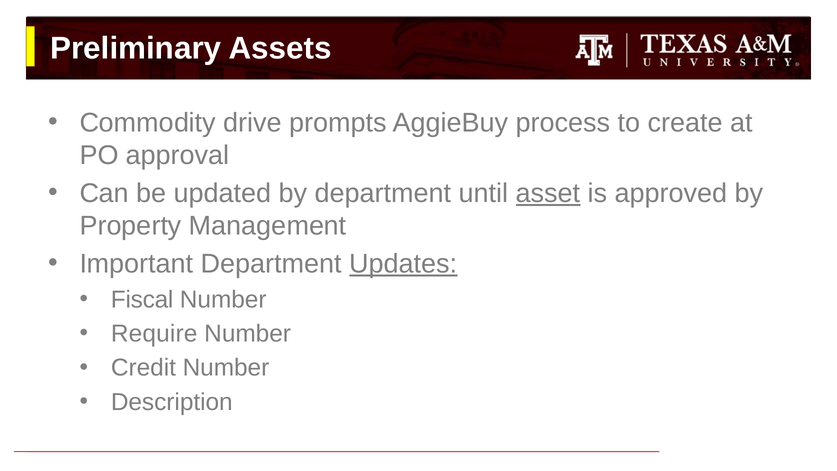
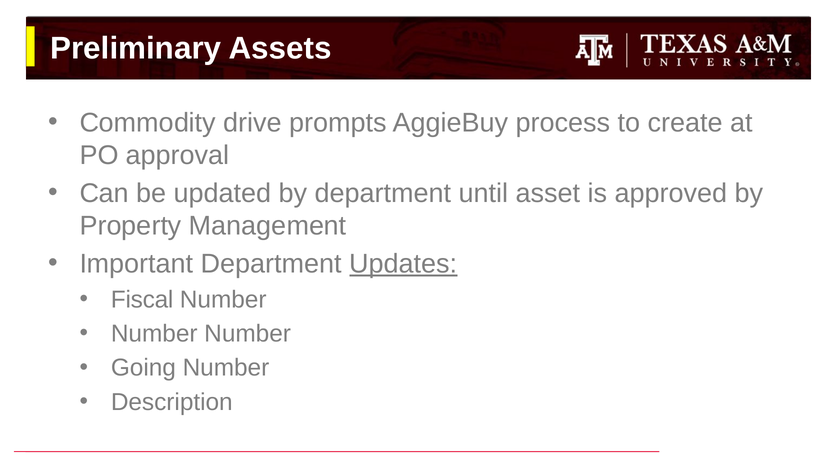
asset underline: present -> none
Require at (154, 334): Require -> Number
Credit: Credit -> Going
